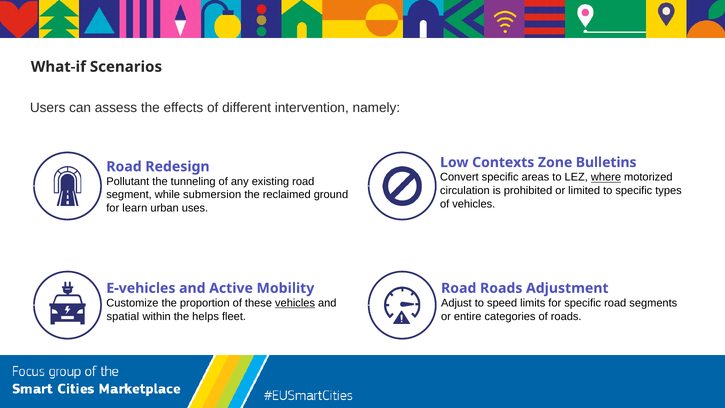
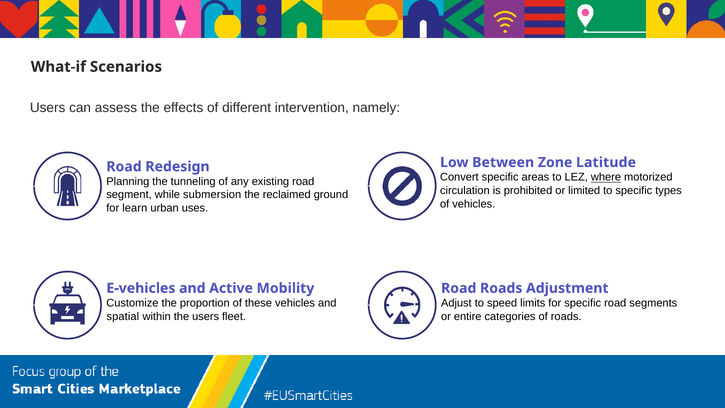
Contexts: Contexts -> Between
Bulletins: Bulletins -> Latitude
Pollutant: Pollutant -> Planning
vehicles at (295, 303) underline: present -> none
the helps: helps -> users
